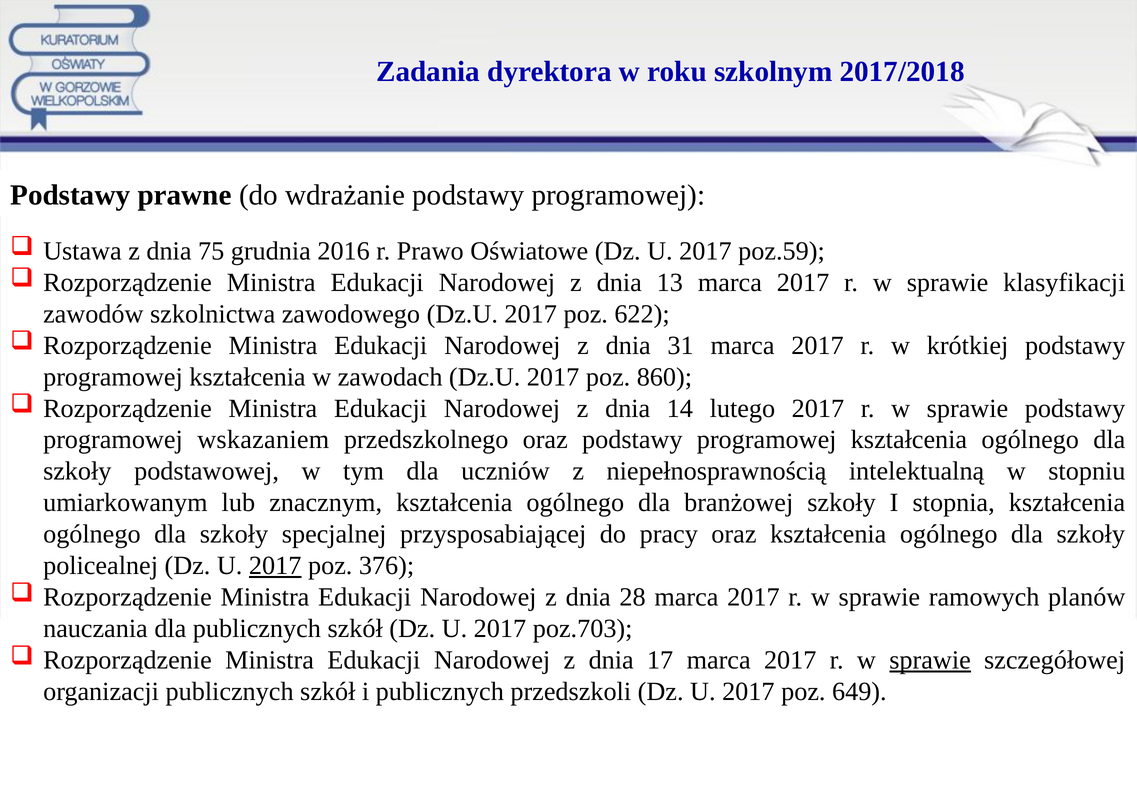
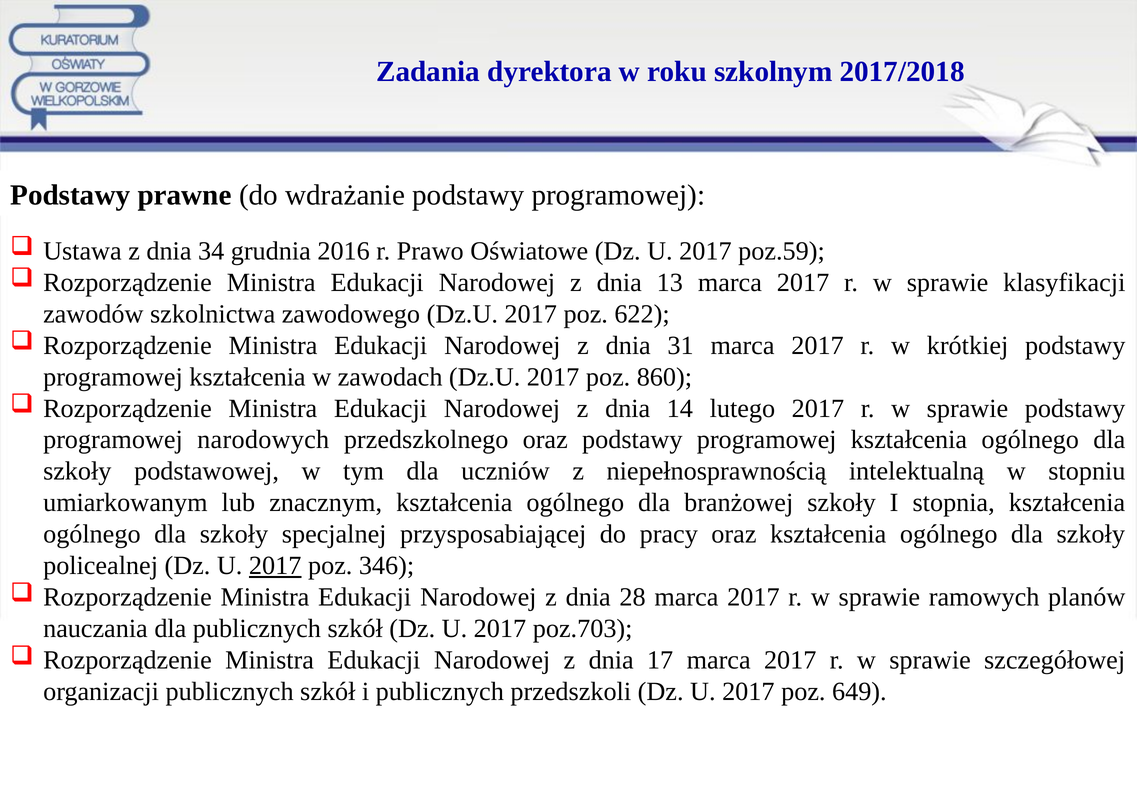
75: 75 -> 34
wskazaniem: wskazaniem -> narodowych
376: 376 -> 346
sprawie at (930, 660) underline: present -> none
